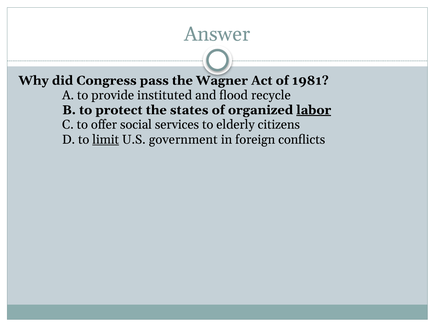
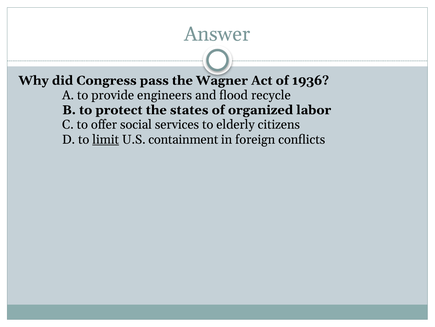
1981: 1981 -> 1936
instituted: instituted -> engineers
labor underline: present -> none
government: government -> containment
